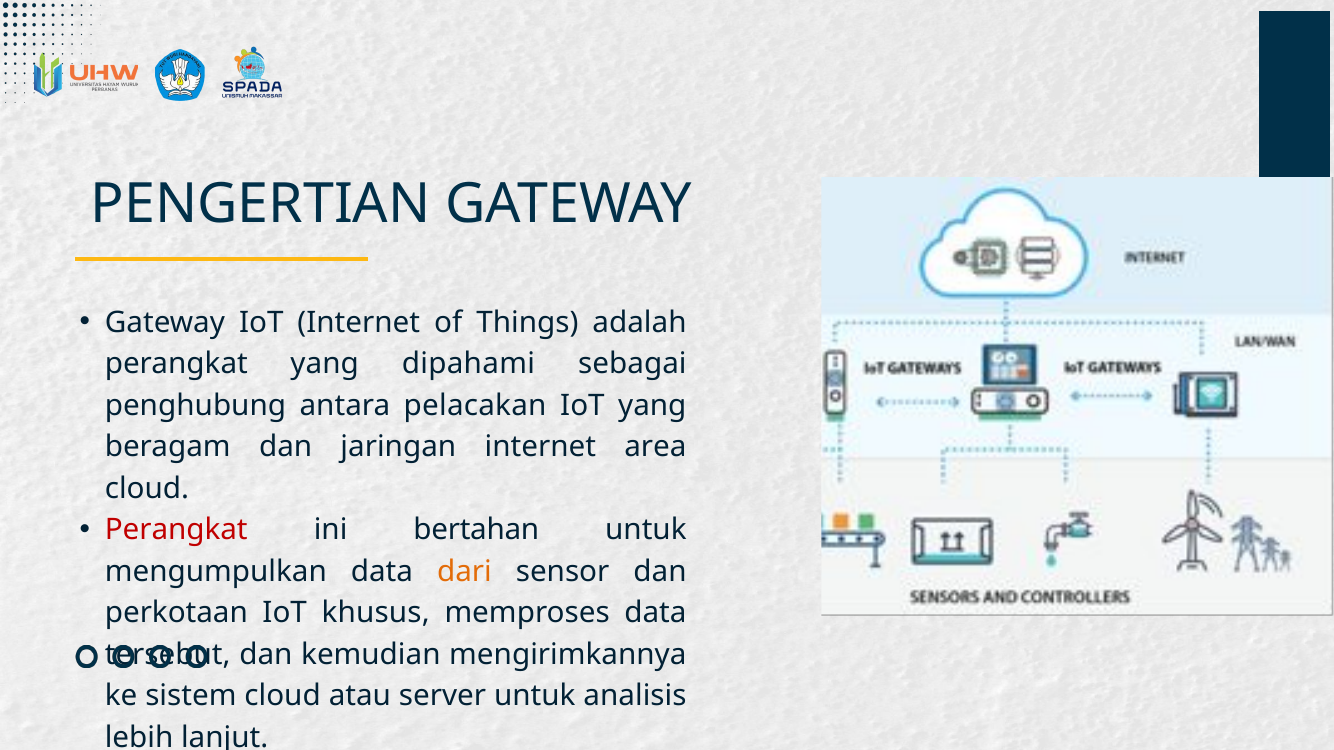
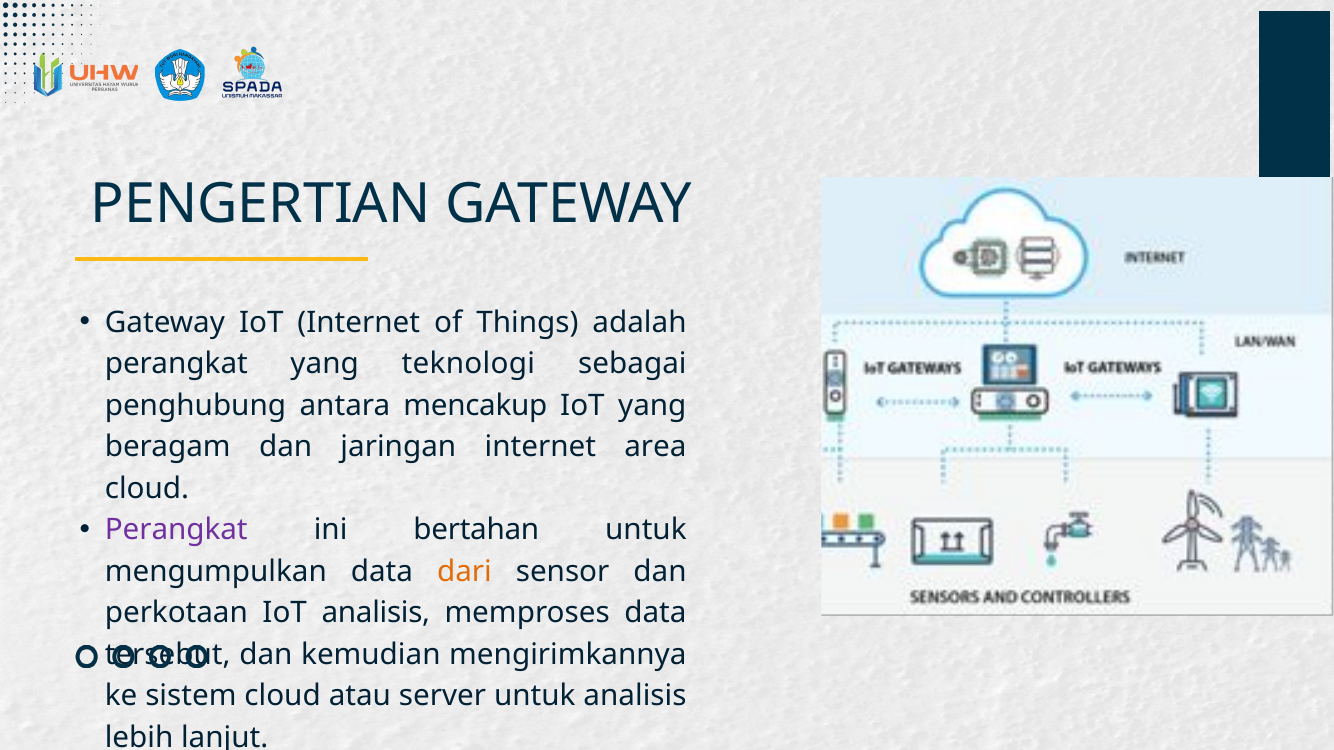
dipahami: dipahami -> teknologi
pelacakan: pelacakan -> mencakup
Perangkat at (176, 530) colour: red -> purple
IoT khusus: khusus -> analisis
